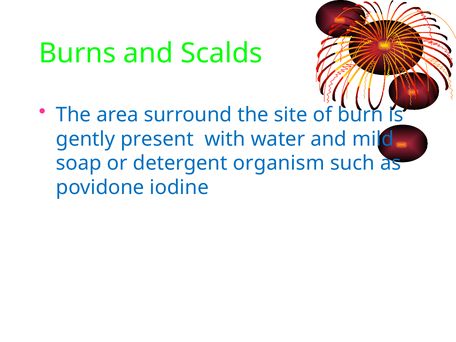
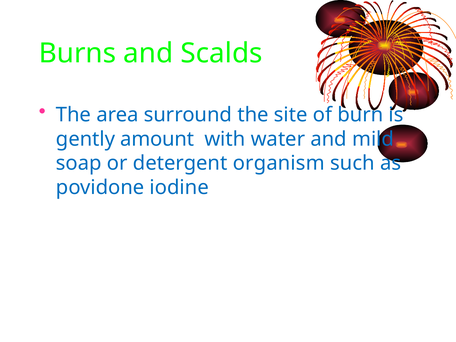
present: present -> amount
